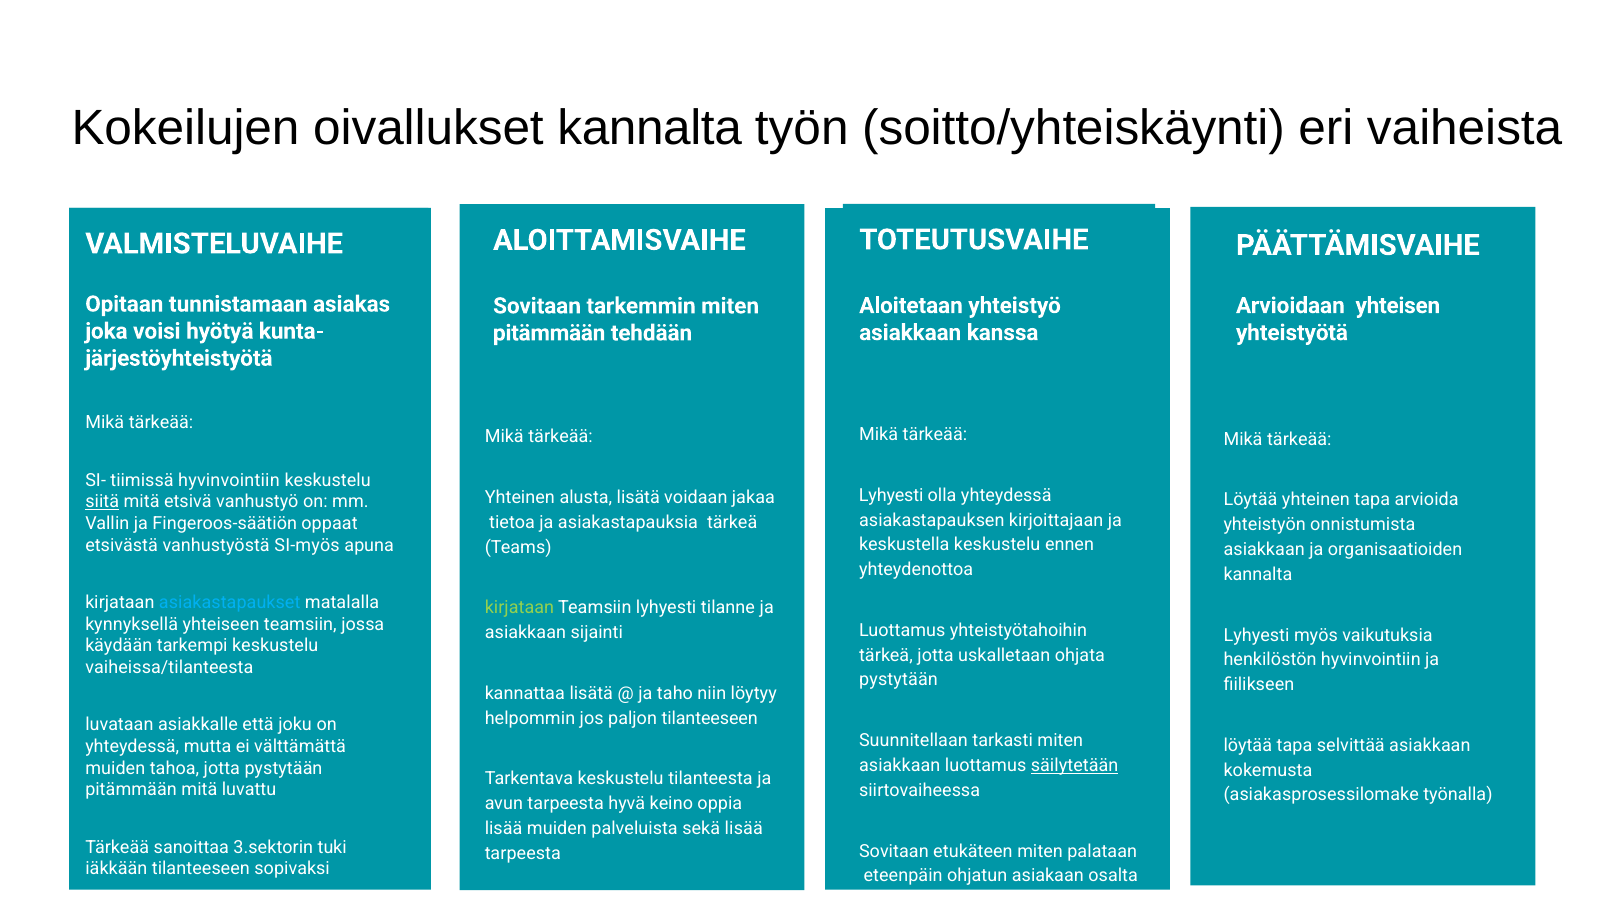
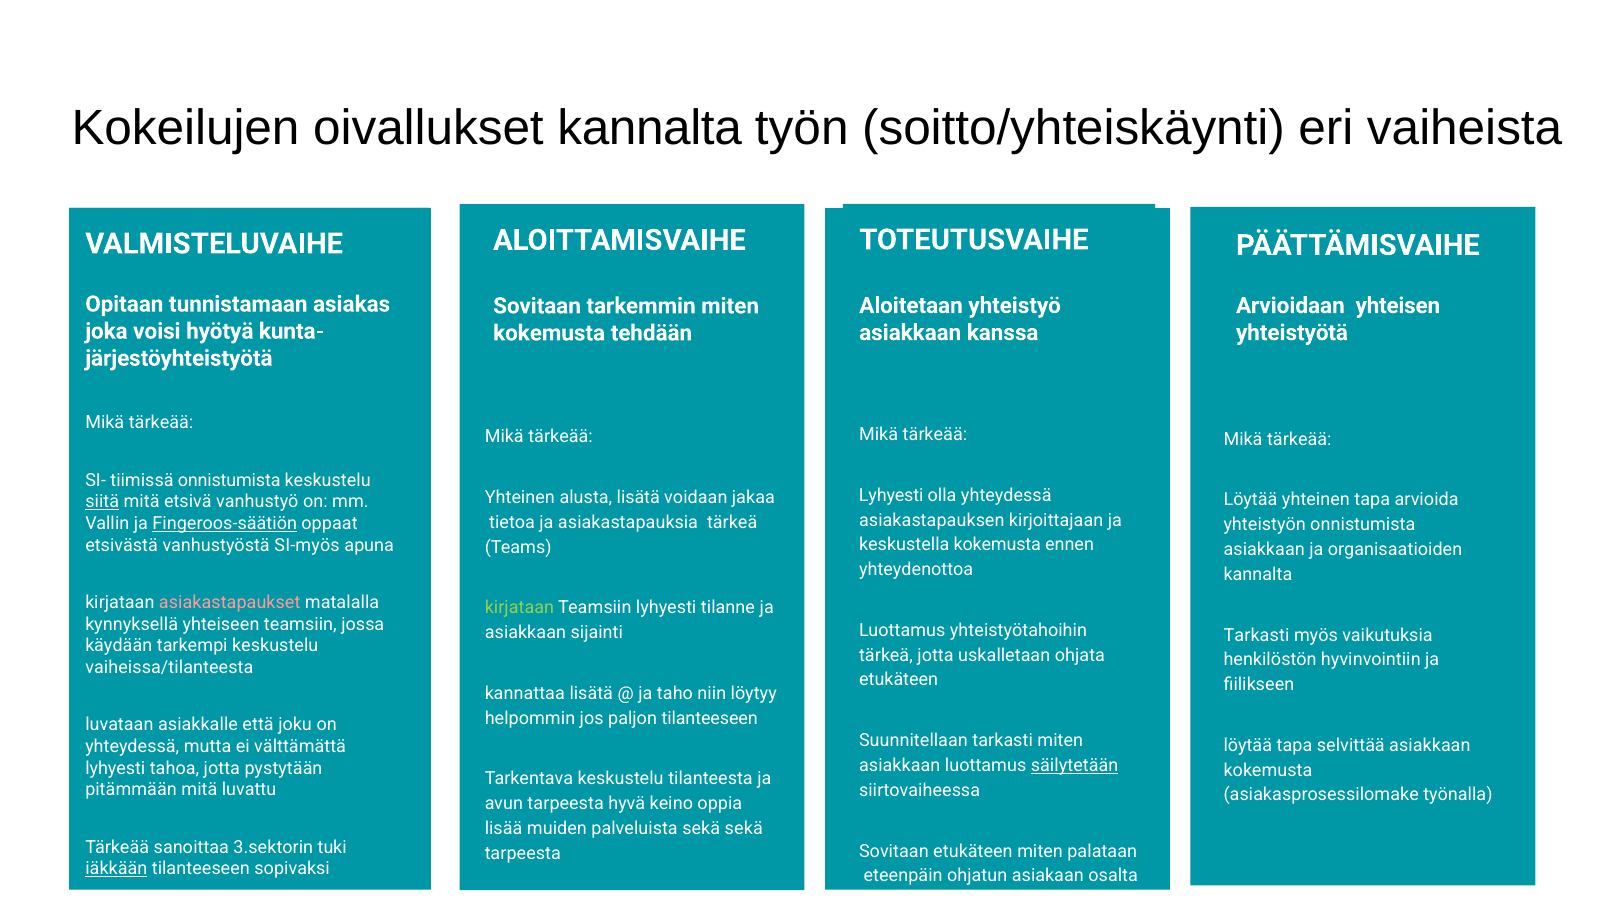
pitämmään at (549, 333): pitämmään -> kokemusta
tiimissä hyvinvointiin: hyvinvointiin -> onnistumista
Fingeroos-säätiön underline: none -> present
keskustella keskustelu: keskustelu -> kokemusta
asiakastapaukset colour: light blue -> pink
Lyhyesti at (1257, 635): Lyhyesti -> Tarkasti
pystytään at (899, 680): pystytään -> etukäteen
muiden at (115, 769): muiden -> lyhyesti
sekä lisää: lisää -> sekä
iäkkään underline: none -> present
